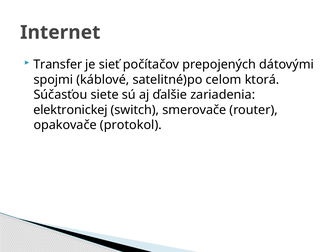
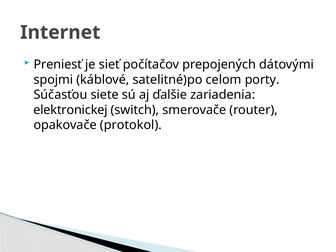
Transfer: Transfer -> Preniesť
ktorá: ktorá -> porty
